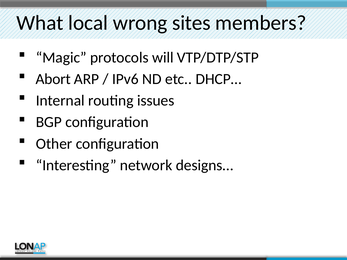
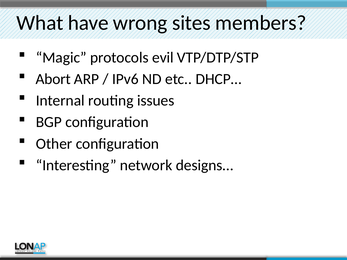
local: local -> have
will: will -> evil
